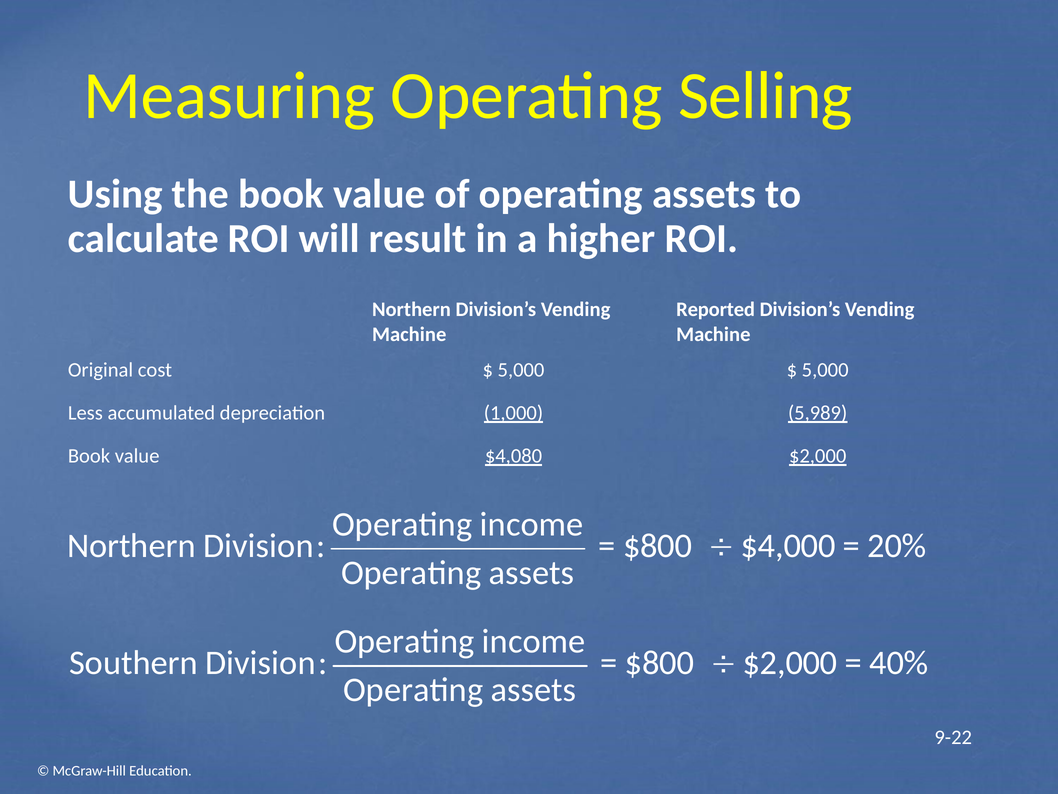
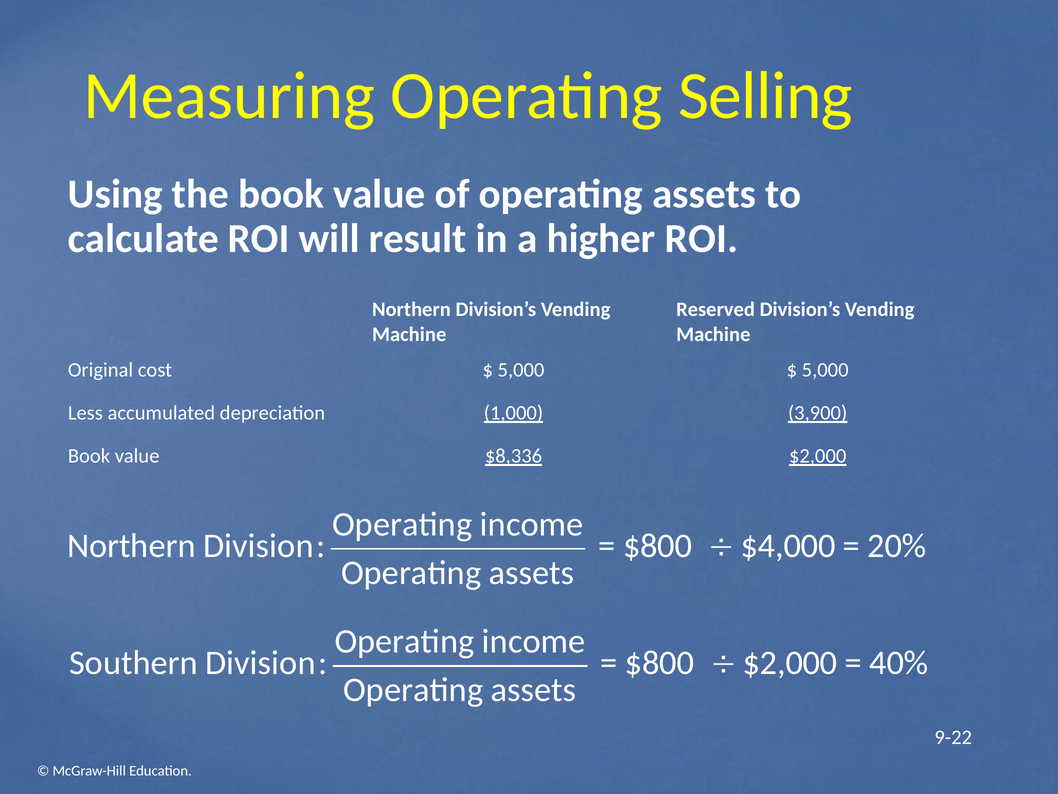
Reported: Reported -> Reserved
5,989: 5,989 -> 3,900
$4,080: $4,080 -> $8,336
